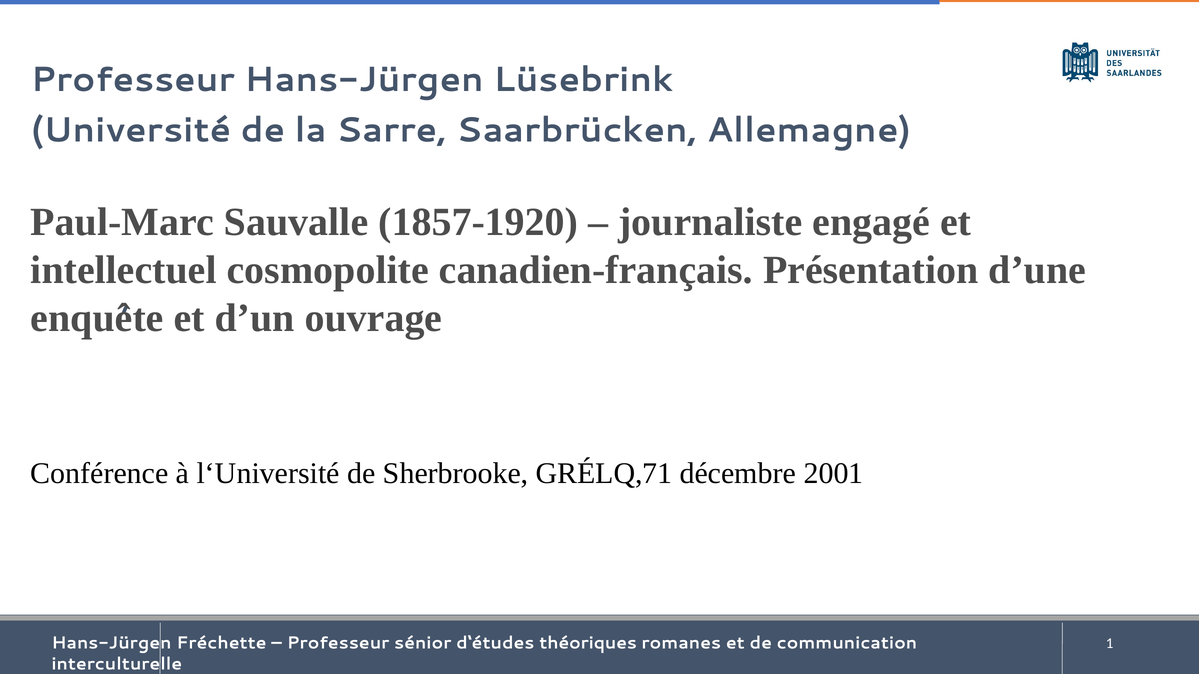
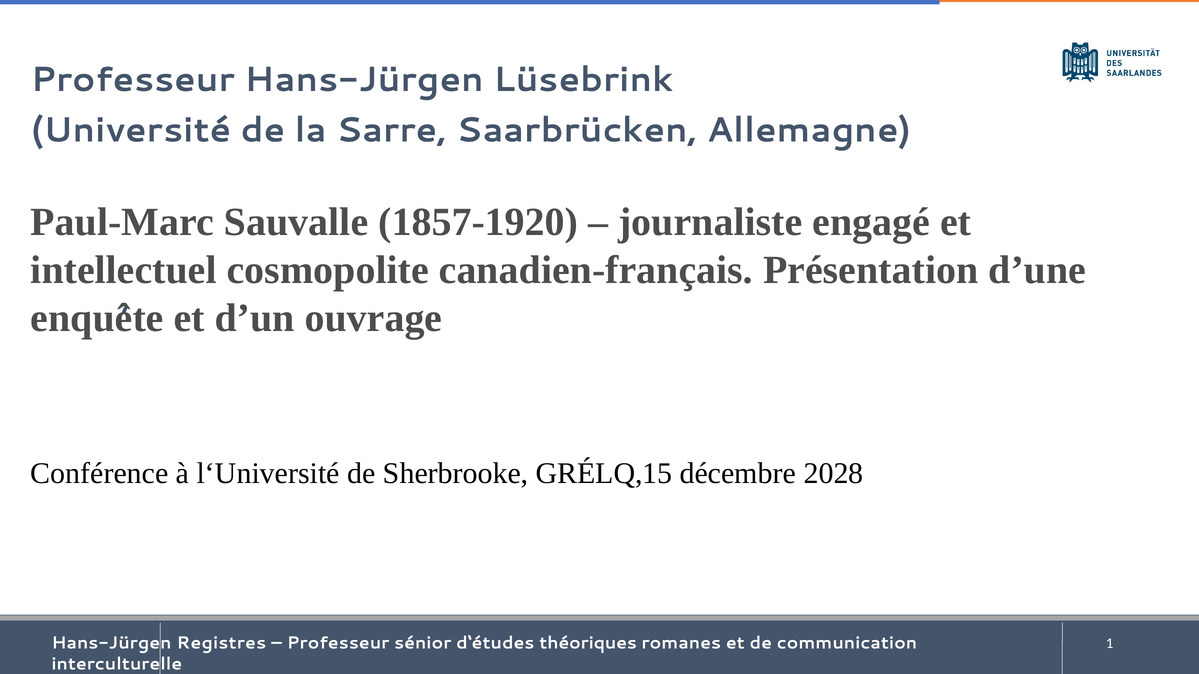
GRÉLQ,71: GRÉLQ,71 -> GRÉLQ,15
2001: 2001 -> 2028
Fréchette: Fréchette -> Registres
